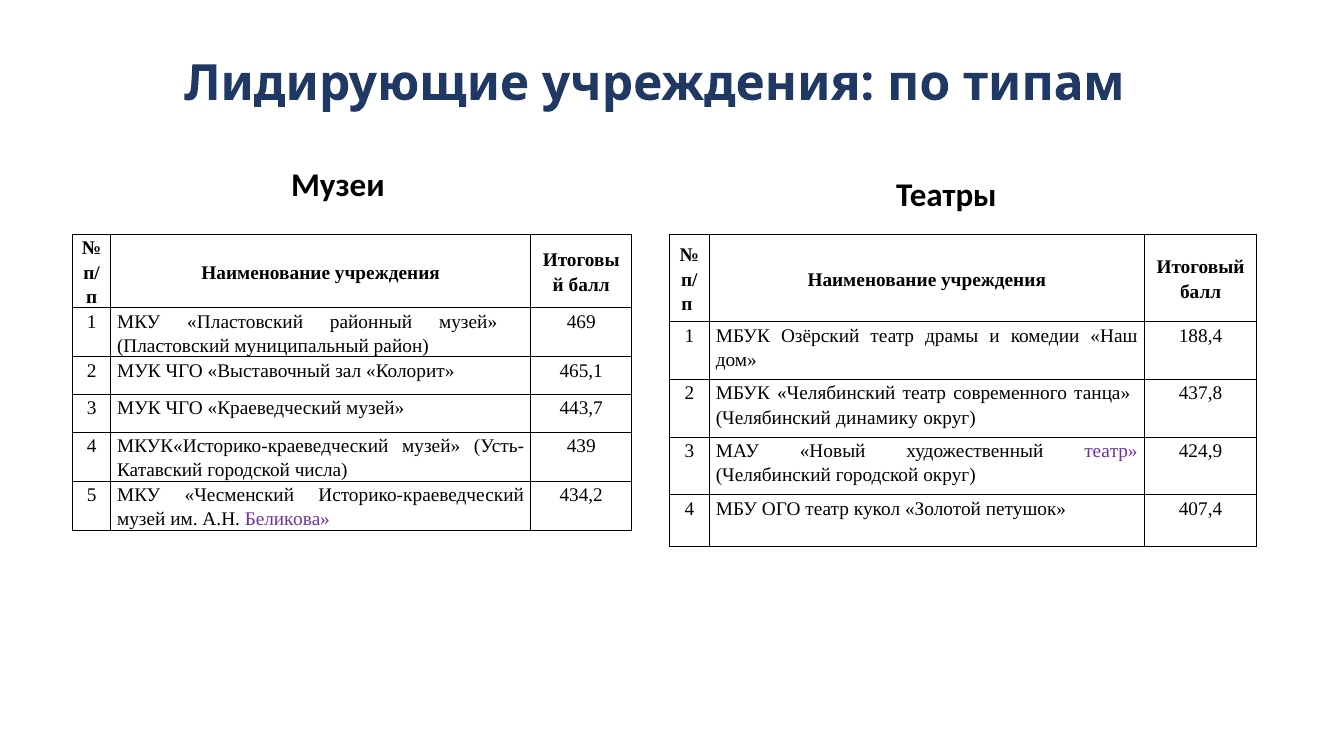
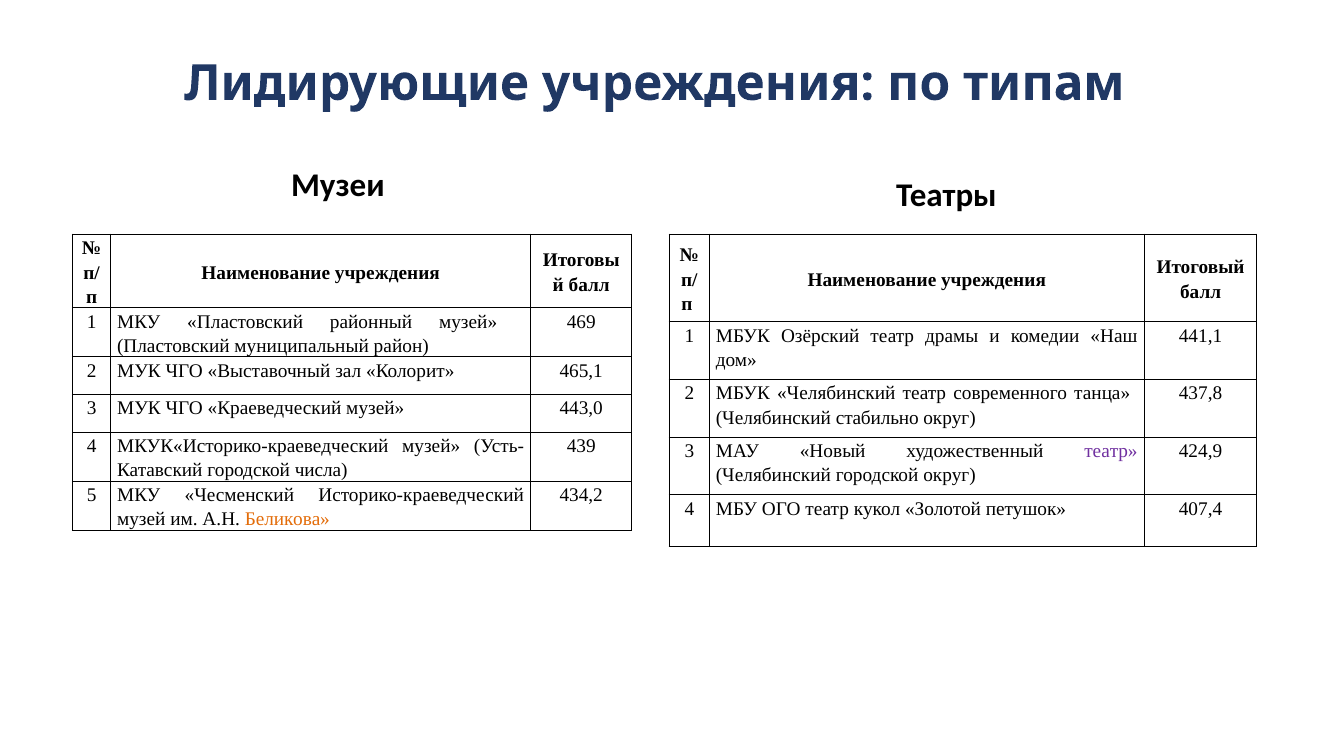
188,4: 188,4 -> 441,1
443,7: 443,7 -> 443,0
динамику: динамику -> стабильно
Беликова colour: purple -> orange
